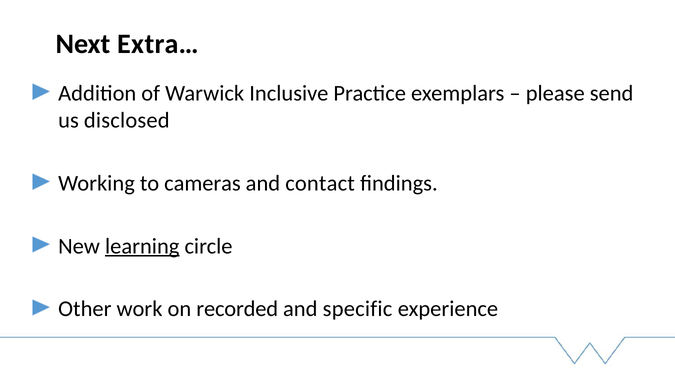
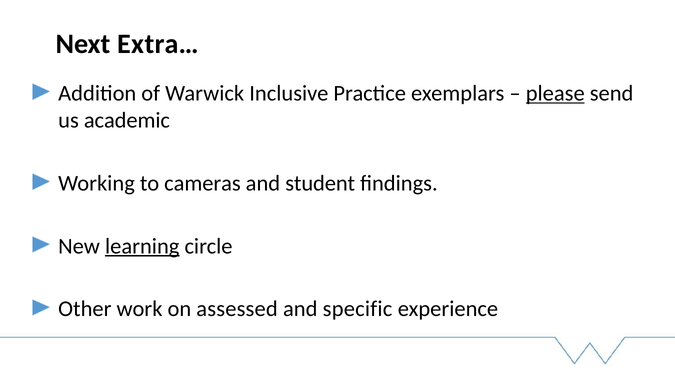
please underline: none -> present
disclosed: disclosed -> academic
contact: contact -> student
recorded: recorded -> assessed
